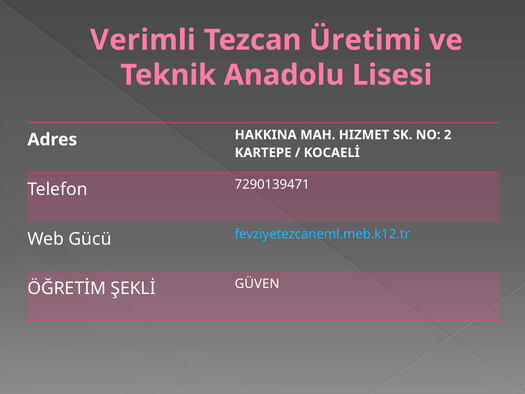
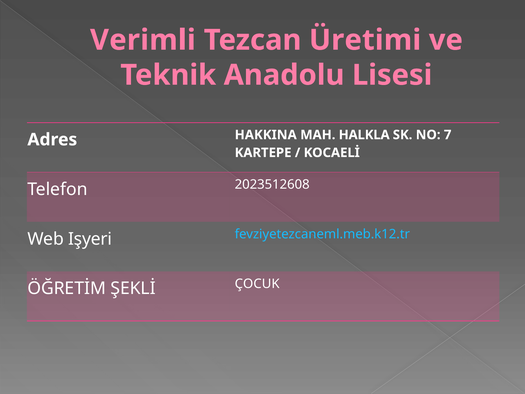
HIZMET: HIZMET -> HALKLA
2: 2 -> 7
7290139471: 7290139471 -> 2023512608
Gücü: Gücü -> Işyeri
GÜVEN: GÜVEN -> ÇOCUK
